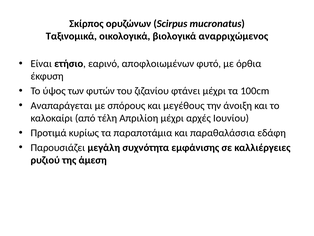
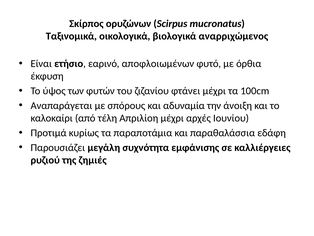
μεγέθους: μεγέθους -> αδυναμία
άμεση: άμεση -> ζημιές
